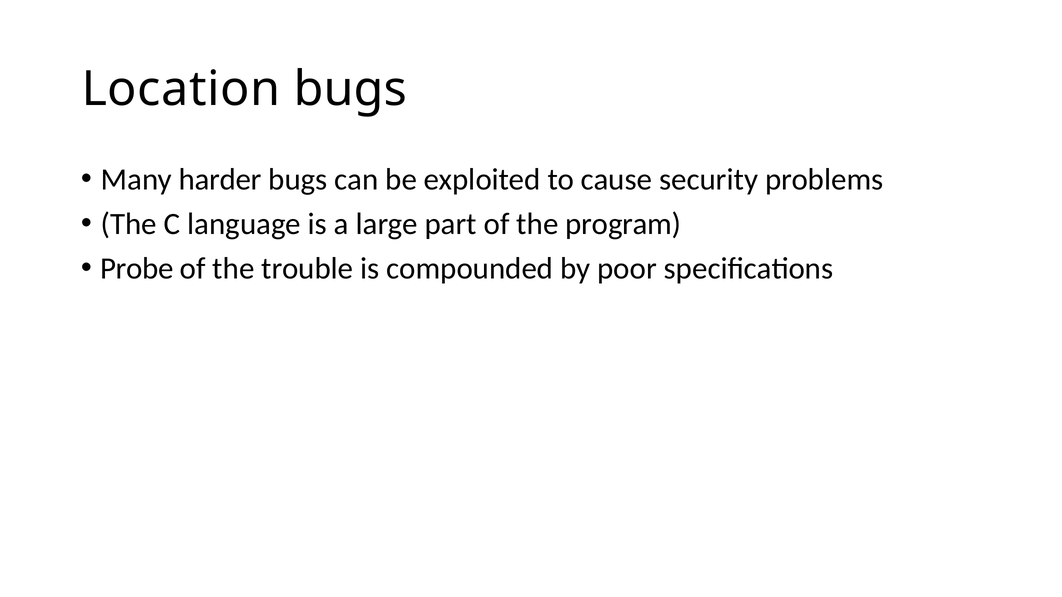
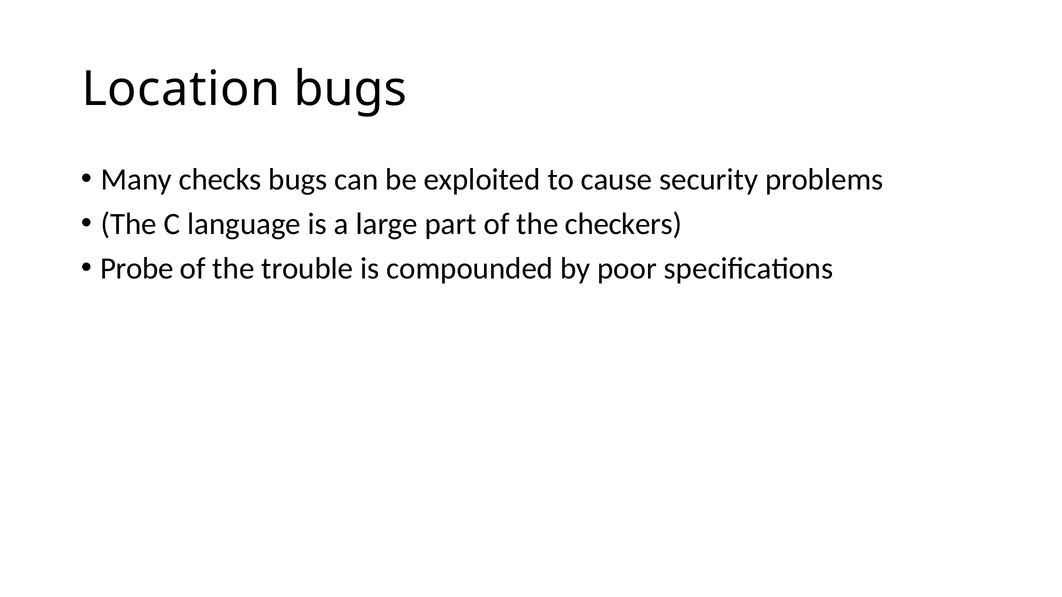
harder: harder -> checks
program: program -> checkers
